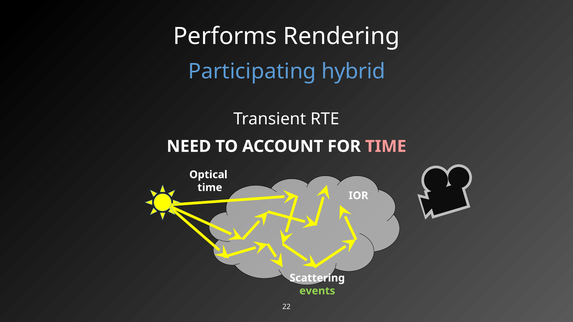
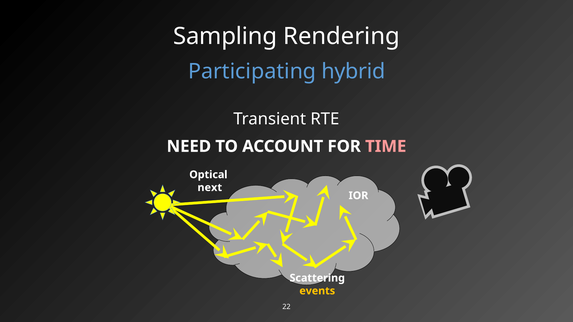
Performs: Performs -> Sampling
time at (210, 188): time -> next
events colour: light green -> yellow
